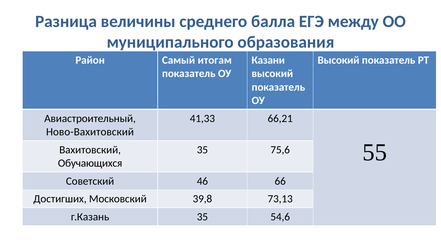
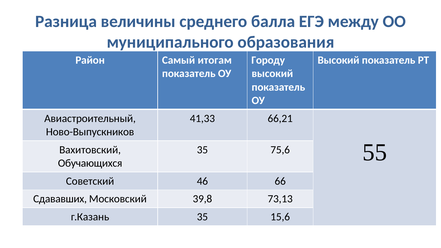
Казани: Казани -> Городу
Ново-Вахитовский: Ново-Вахитовский -> Ново-Выпускников
Достигших: Достигших -> Сдававших
54,6: 54,6 -> 15,6
